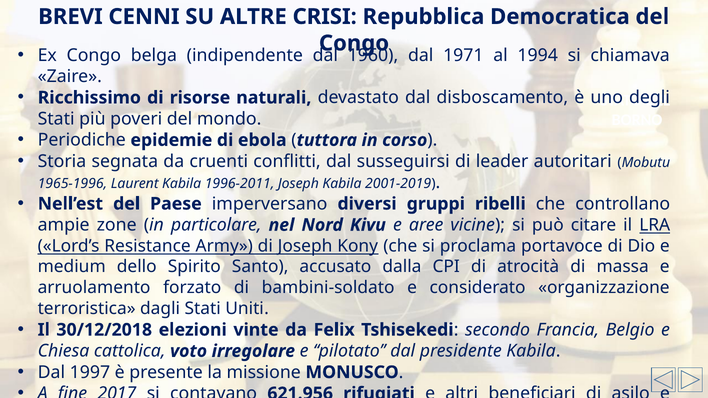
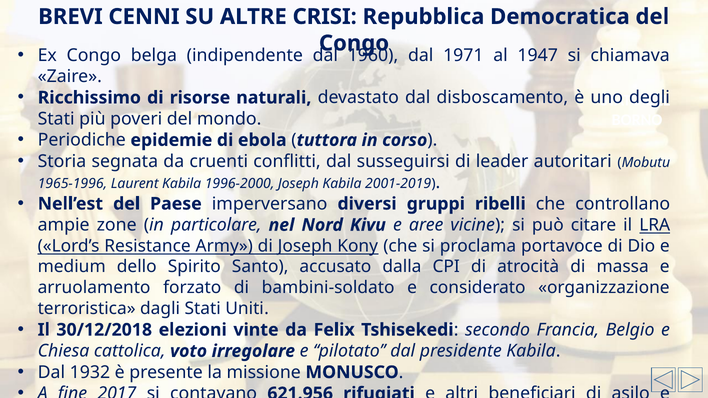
1994: 1994 -> 1947
1996-2011: 1996-2011 -> 1996-2000
1997: 1997 -> 1932
